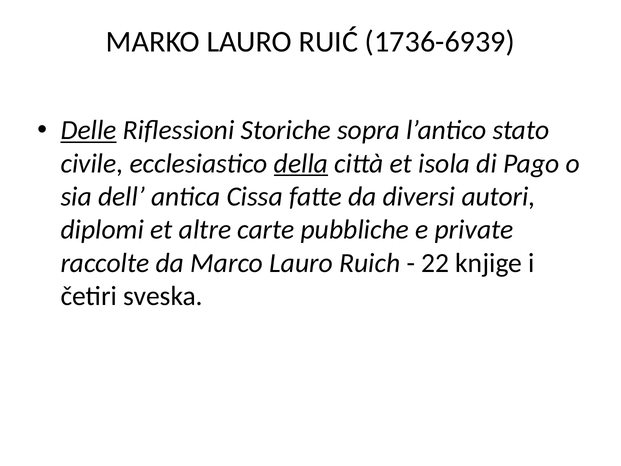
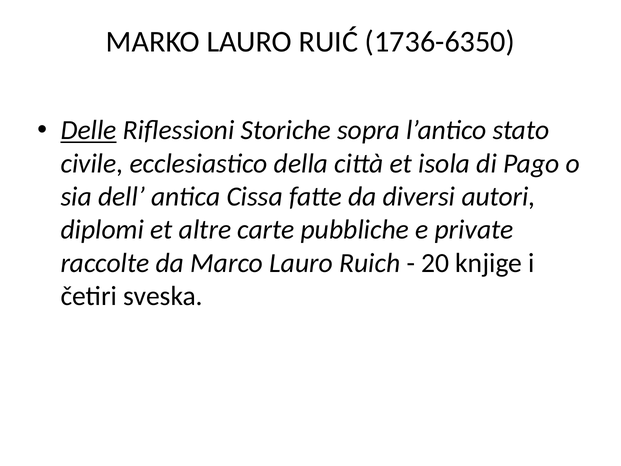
1736-6939: 1736-6939 -> 1736-6350
della underline: present -> none
22: 22 -> 20
